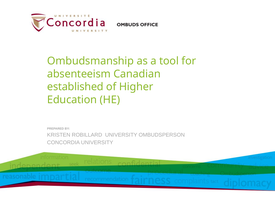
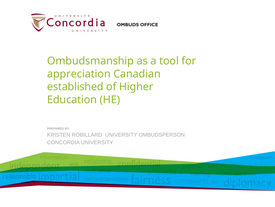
absenteeism: absenteeism -> appreciation
